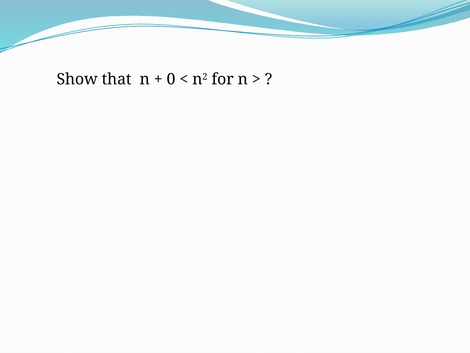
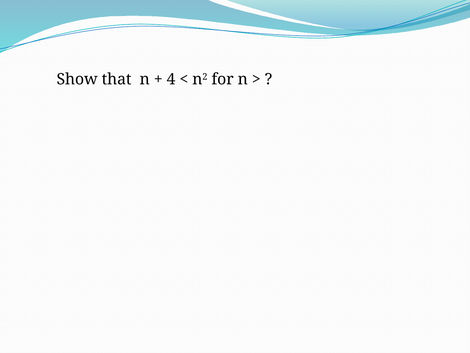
0: 0 -> 4
